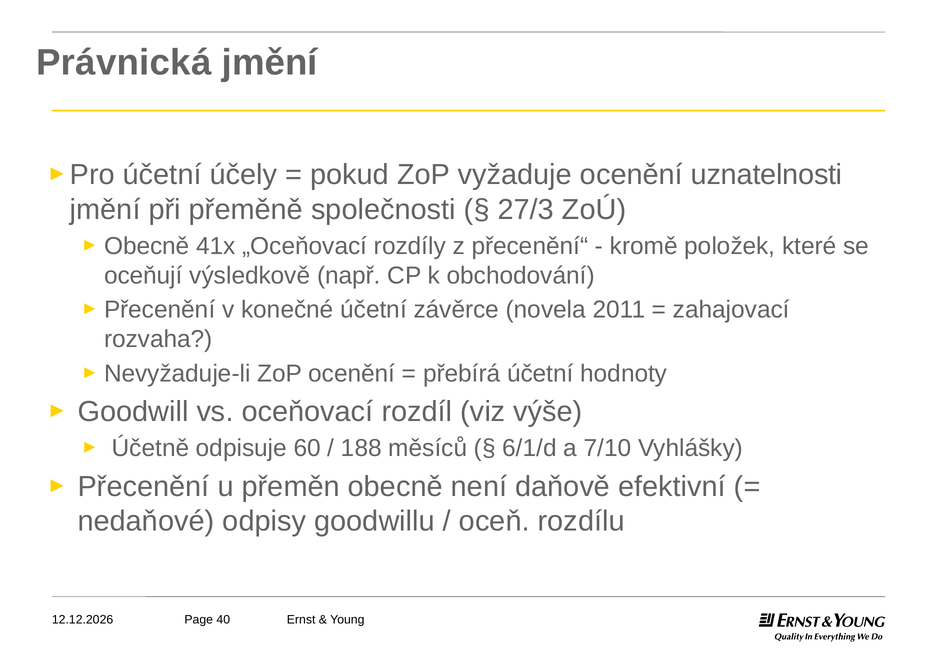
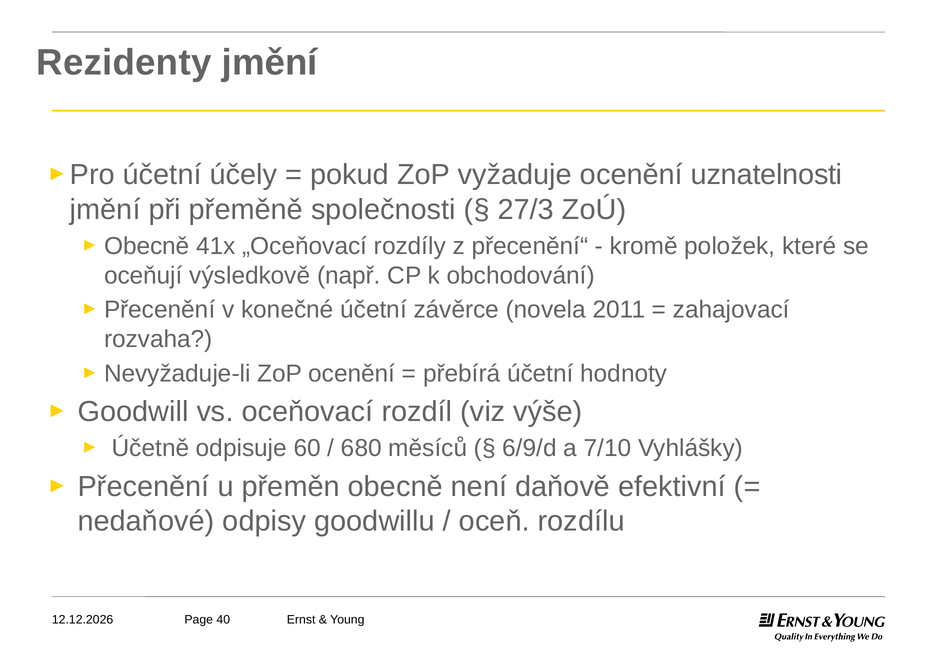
Právnická: Právnická -> Rezidenty
188: 188 -> 680
6/1/d: 6/1/d -> 6/9/d
